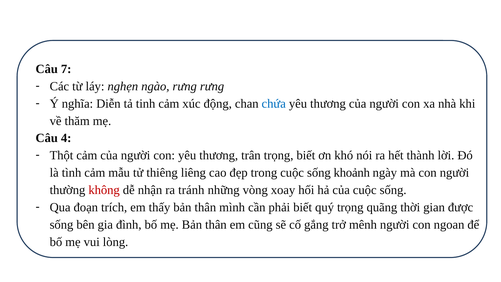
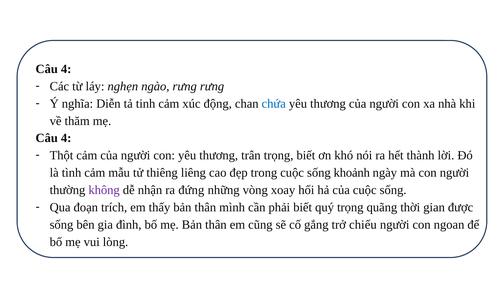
7 at (66, 69): 7 -> 4
không colour: red -> purple
tránh: tránh -> đứng
mênh: mênh -> chiếu
